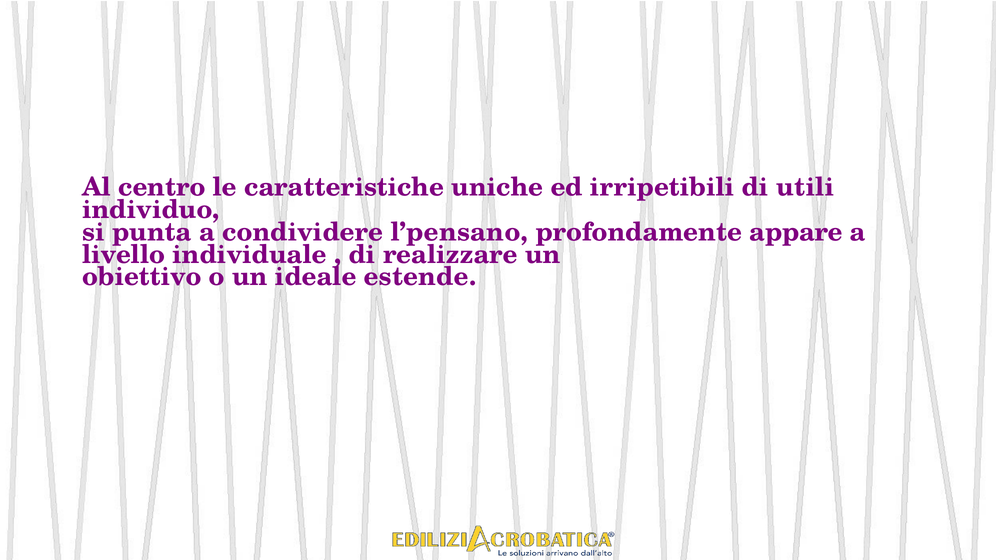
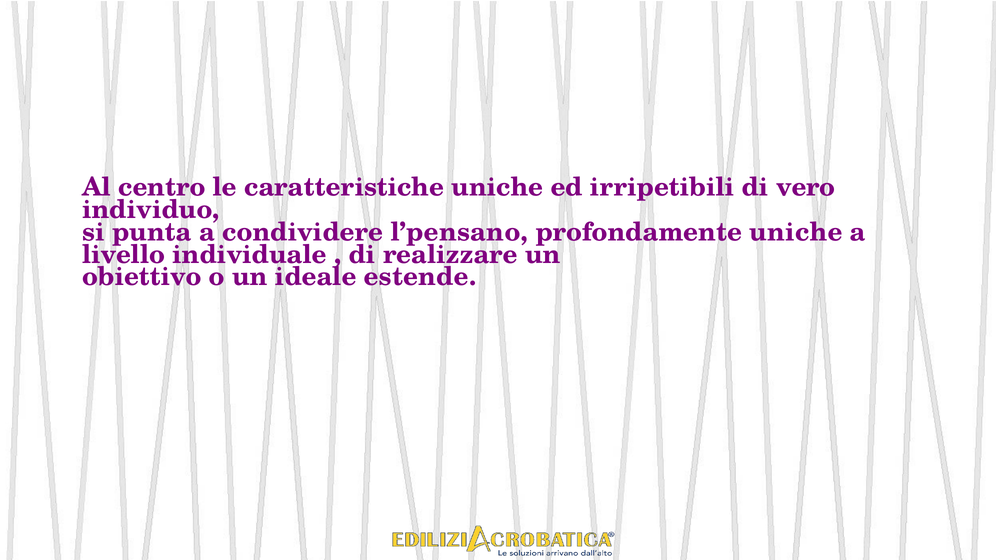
utili: utili -> vero
profondamente appare: appare -> uniche
